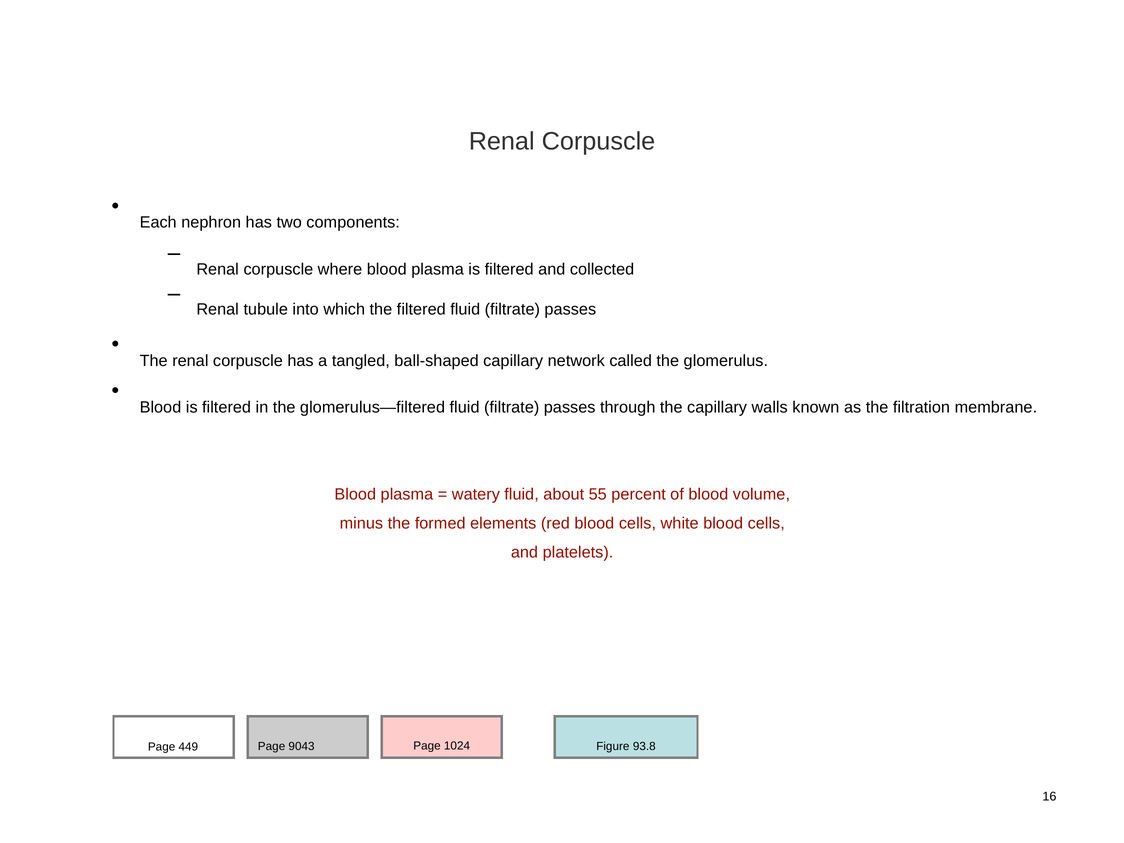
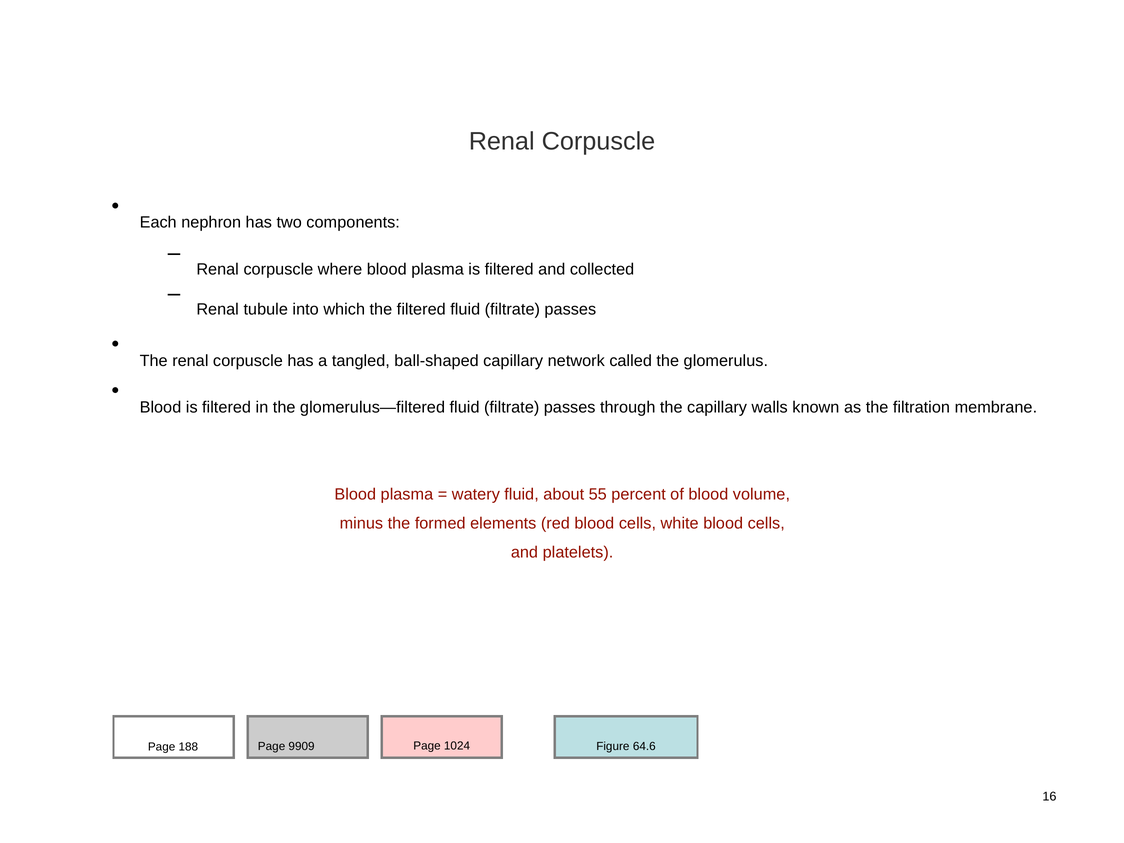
93.8: 93.8 -> 64.6
449: 449 -> 188
9043: 9043 -> 9909
